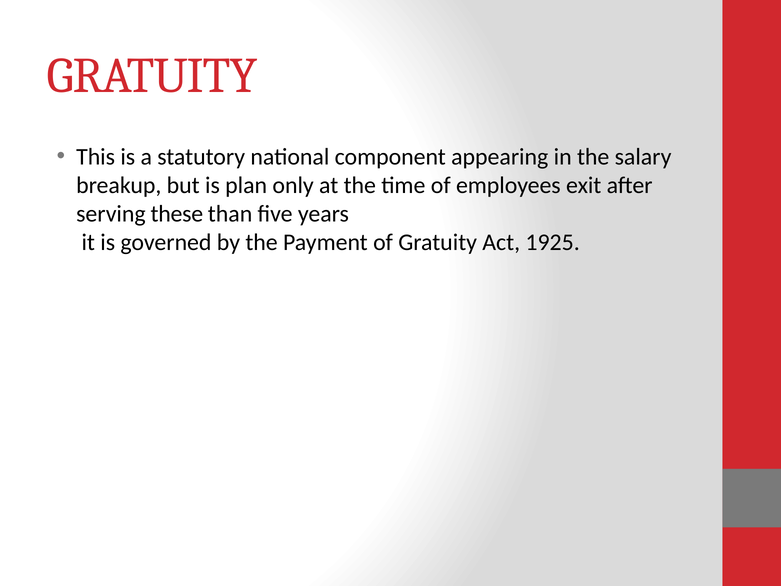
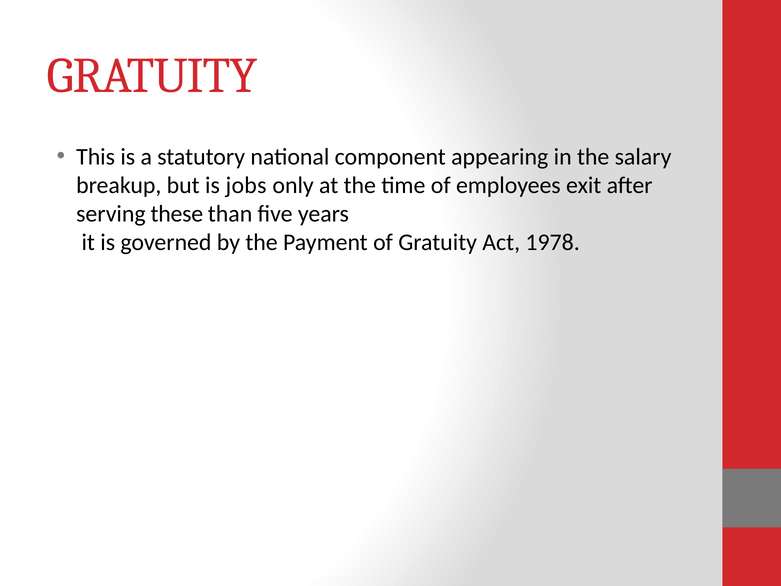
plan: plan -> jobs
1925: 1925 -> 1978
